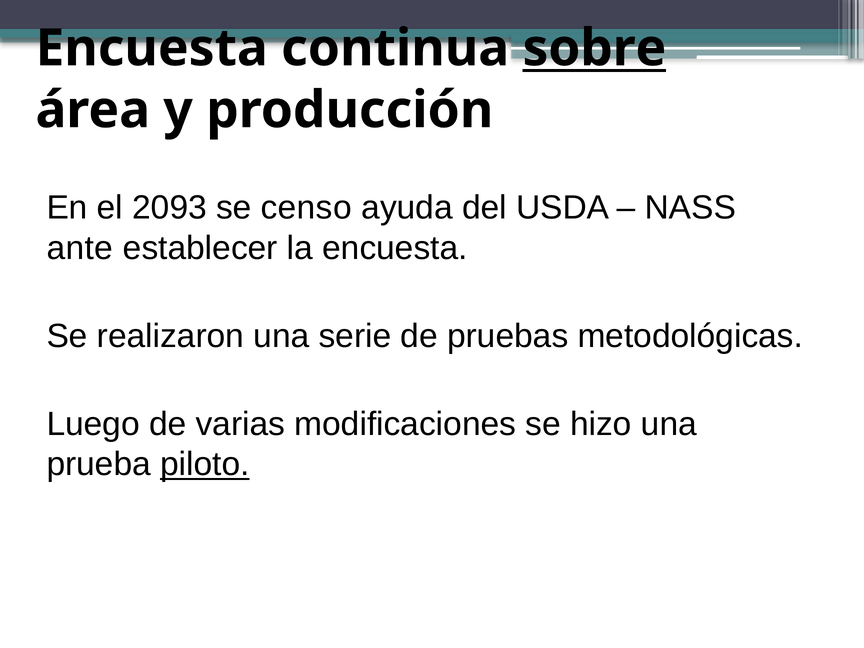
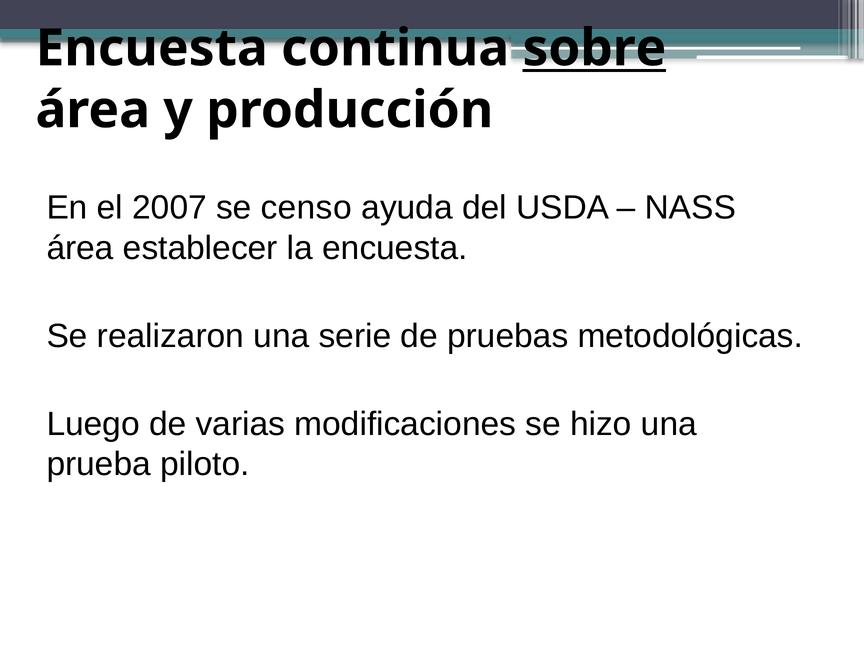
2093: 2093 -> 2007
ante at (80, 248): ante -> área
piloto underline: present -> none
